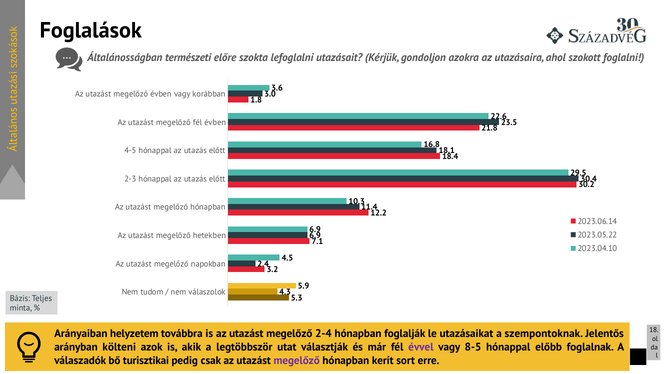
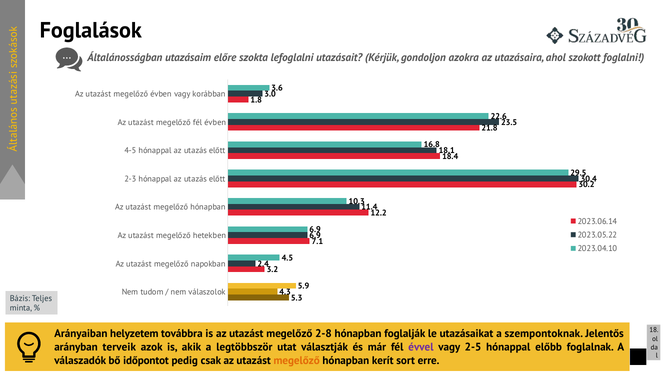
természeti: természeti -> utazásaim
2-4: 2-4 -> 2-8
költeni: költeni -> terveik
8-5: 8-5 -> 2-5
turisztikai: turisztikai -> időpontot
megelőző at (297, 360) colour: purple -> orange
